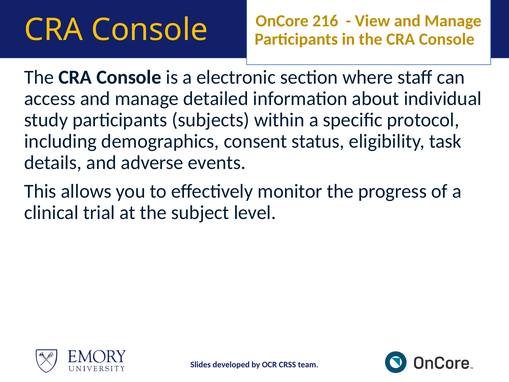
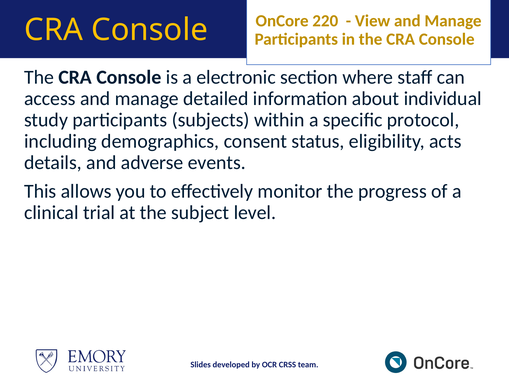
216: 216 -> 220
task: task -> acts
